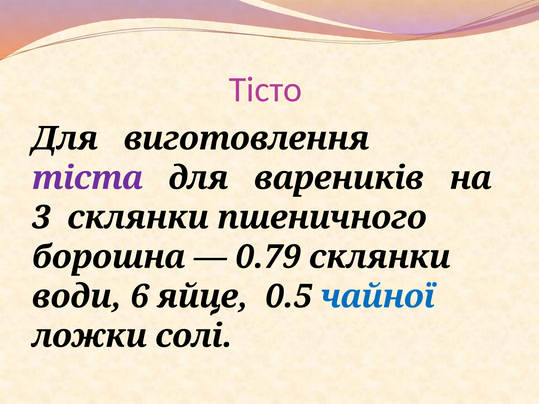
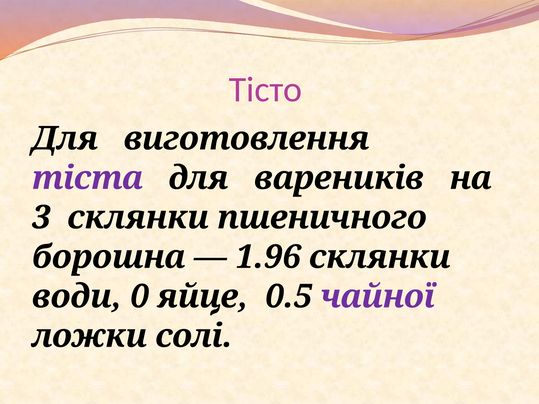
0.79: 0.79 -> 1.96
6: 6 -> 0
чайної colour: blue -> purple
